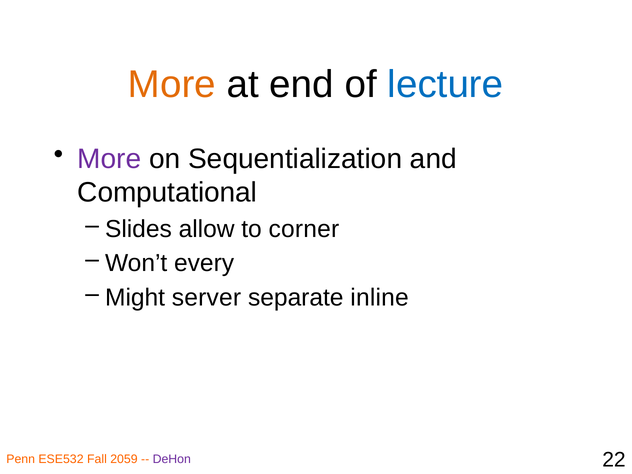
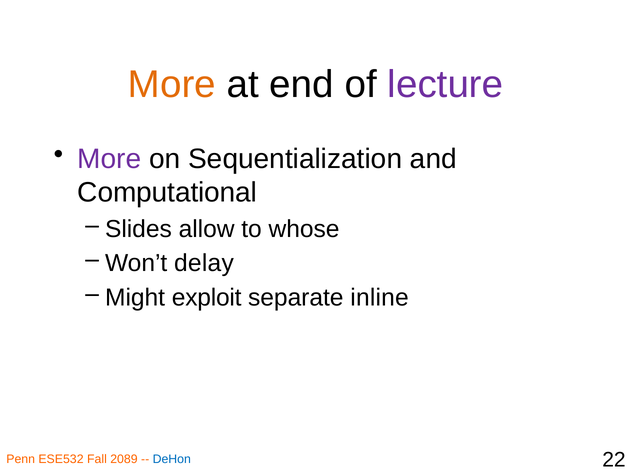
lecture colour: blue -> purple
corner: corner -> whose
every: every -> delay
server: server -> exploit
2059: 2059 -> 2089
DeHon colour: purple -> blue
